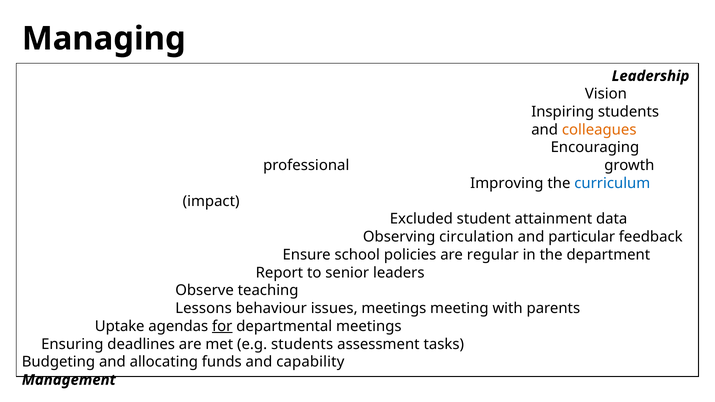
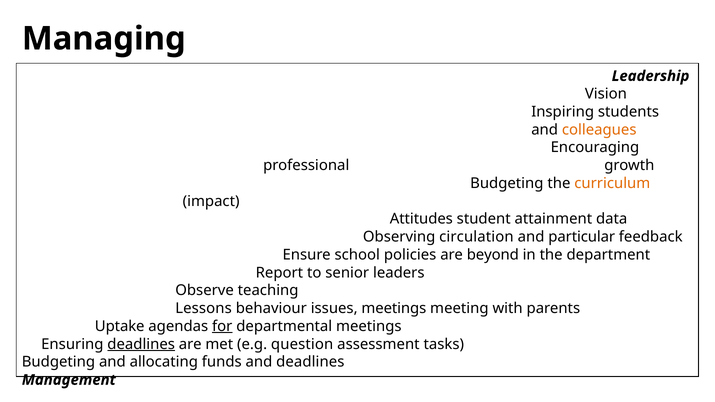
Improving at (507, 183): Improving -> Budgeting
curriculum colour: blue -> orange
Excluded: Excluded -> Attitudes
regular: regular -> beyond
deadlines at (141, 344) underline: none -> present
e.g students: students -> question
and capability: capability -> deadlines
